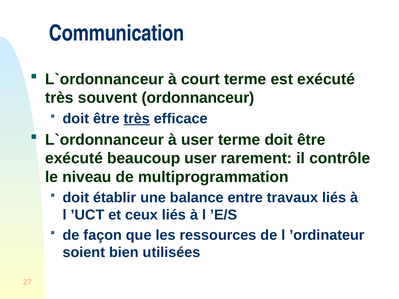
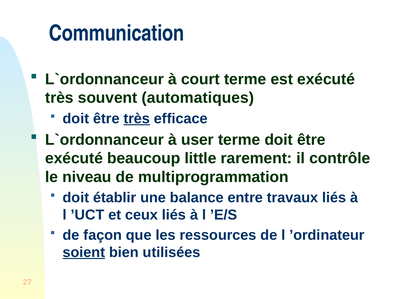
ordonnanceur: ordonnanceur -> automatiques
beaucoup user: user -> little
soient underline: none -> present
